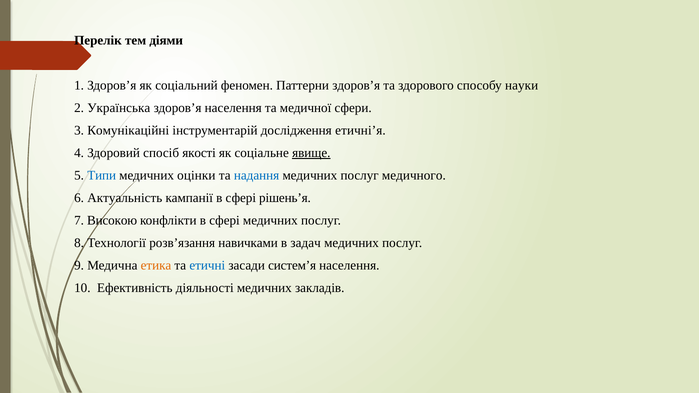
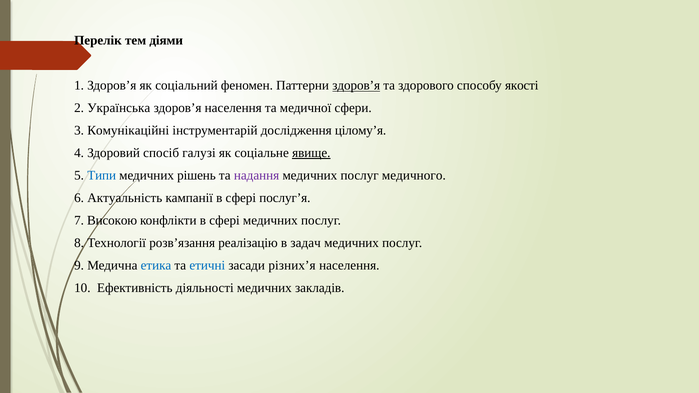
здоров’я at (356, 86) underline: none -> present
науки: науки -> якості
етичні’я: етичні’я -> цілому’я
якості: якості -> галузі
оцінки: оцінки -> рішень
надання colour: blue -> purple
рішень’я: рішень’я -> послуг’я
навичками: навичками -> реалізацію
етика colour: orange -> blue
систем’я: систем’я -> різних’я
